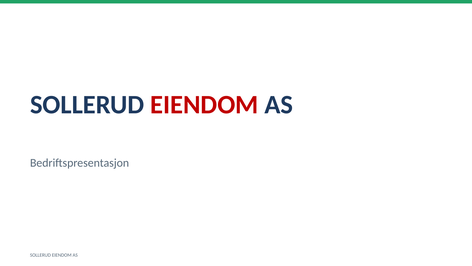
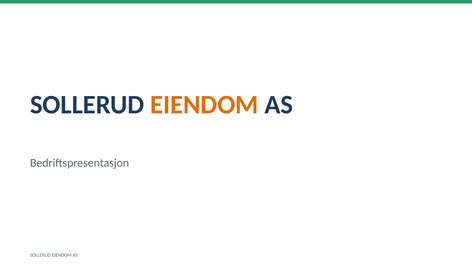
EIENDOM at (204, 105) colour: red -> orange
